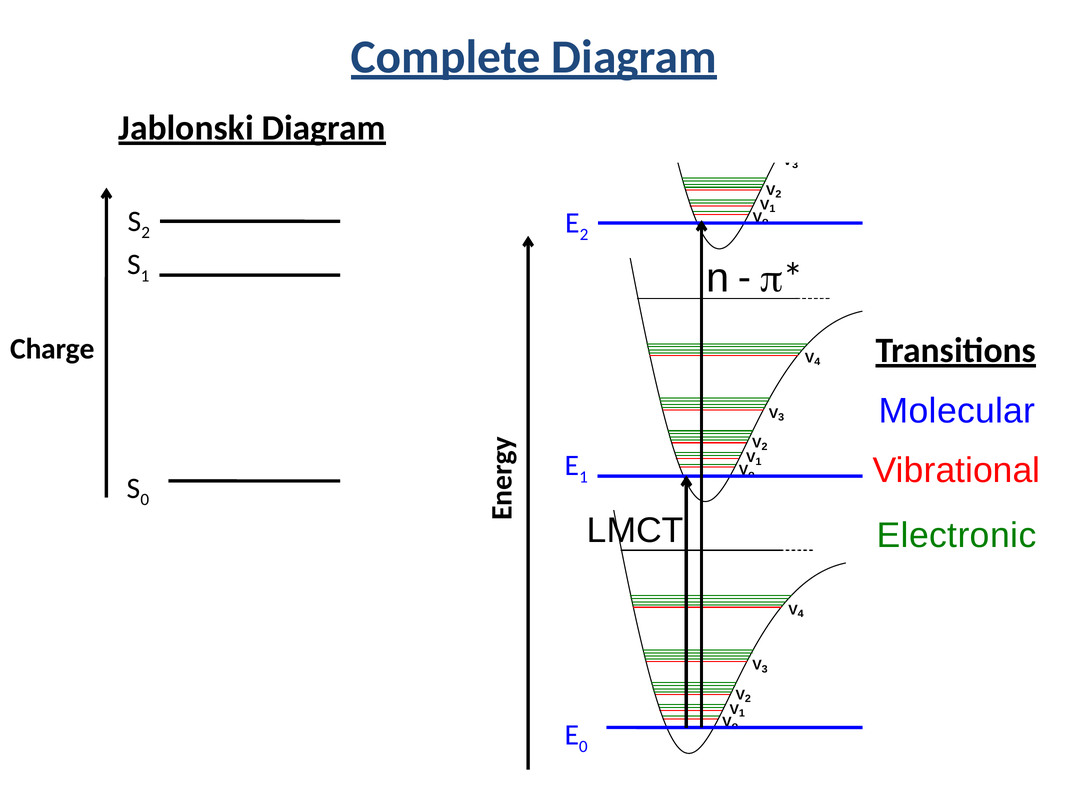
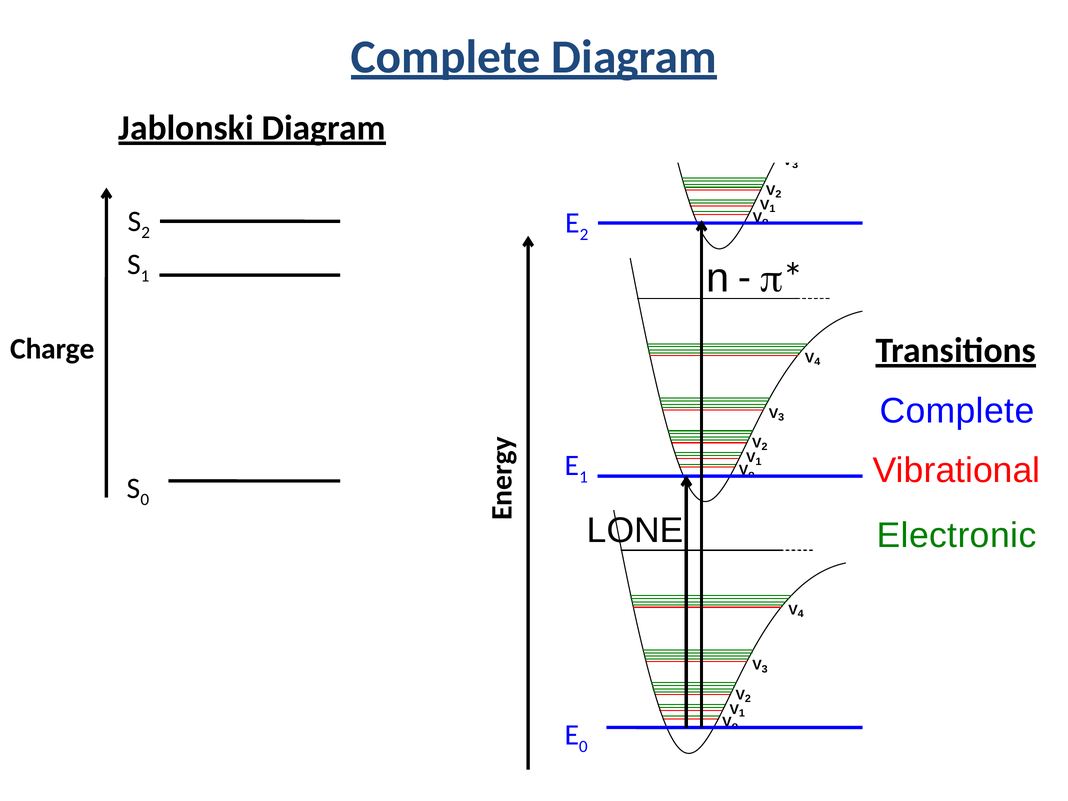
Molecular at (957, 411): Molecular -> Complete
LMCT: LMCT -> LONE
